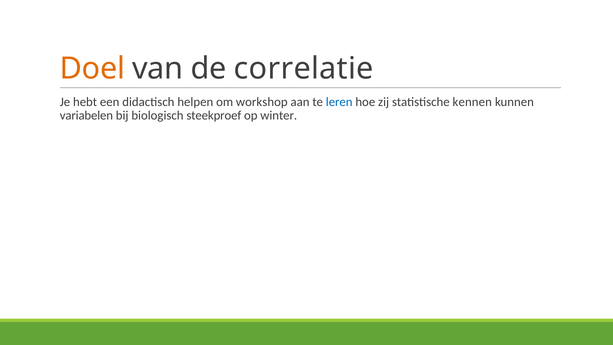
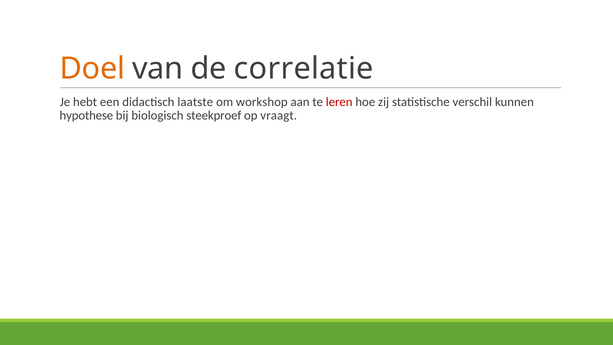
helpen: helpen -> laatste
leren colour: blue -> red
kennen: kennen -> verschil
variabelen: variabelen -> hypothese
winter: winter -> vraagt
